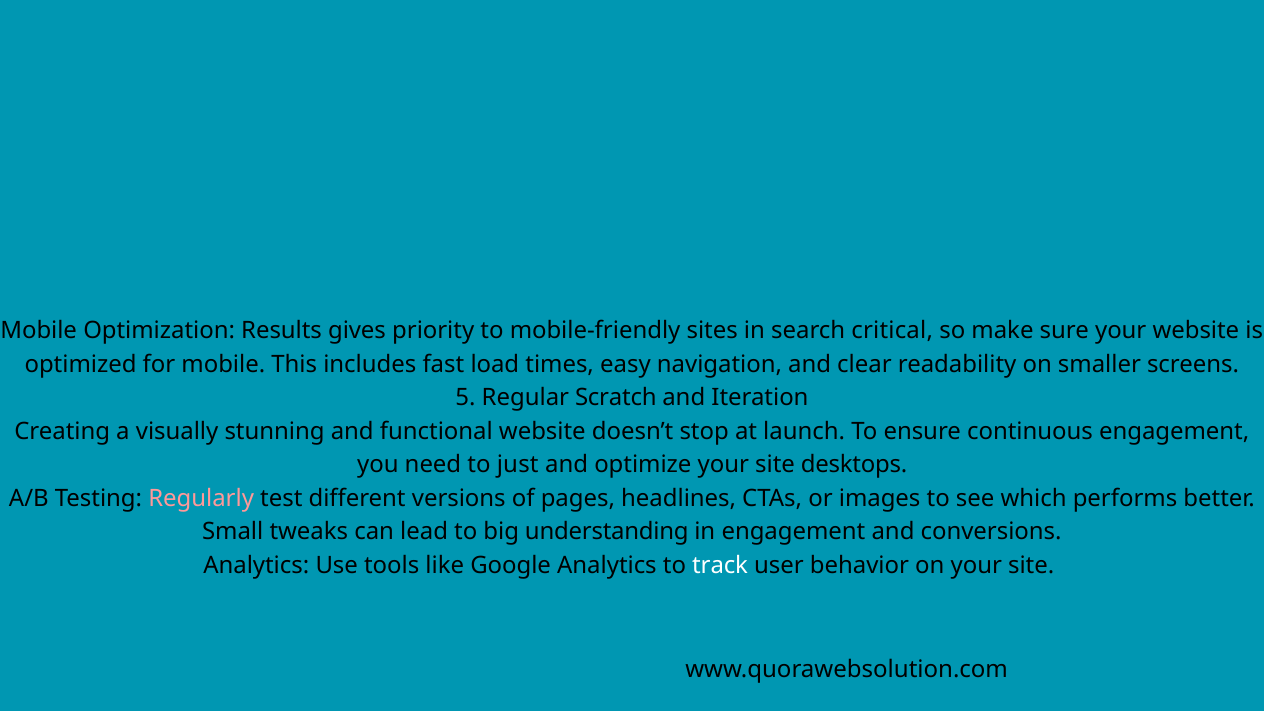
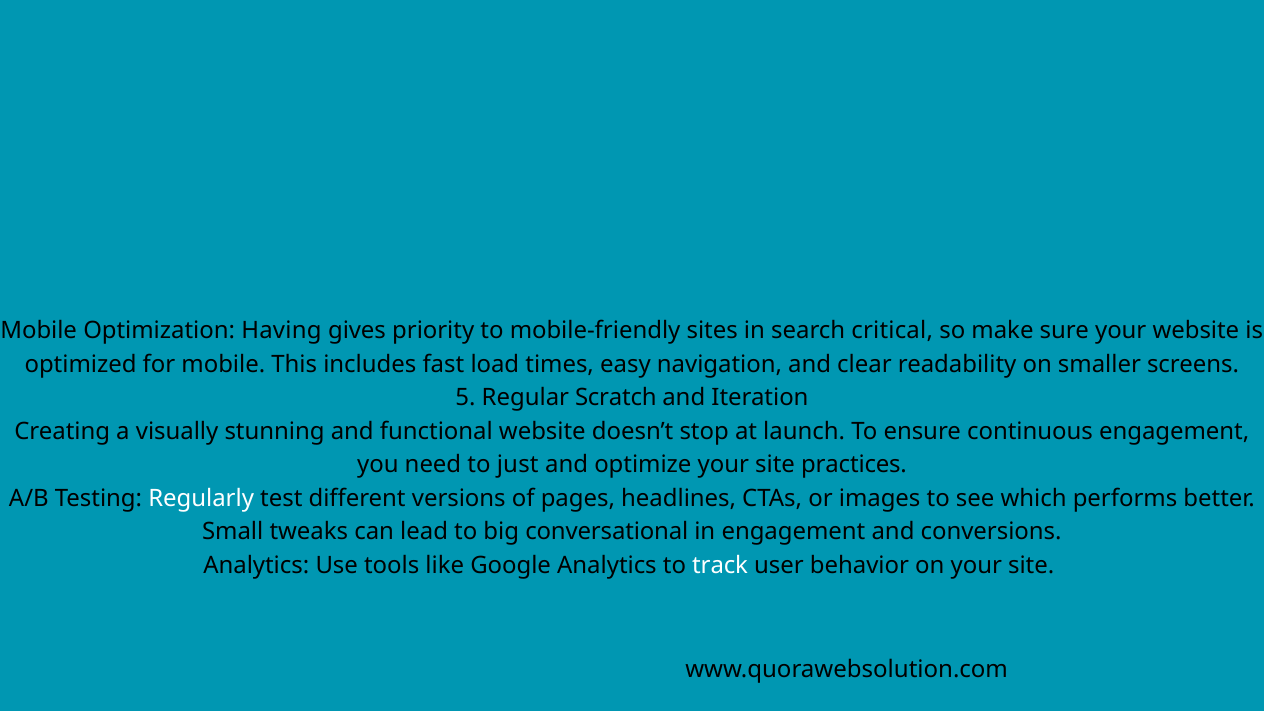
Results: Results -> Having
desktops: desktops -> practices
Regularly colour: pink -> white
understanding: understanding -> conversational
